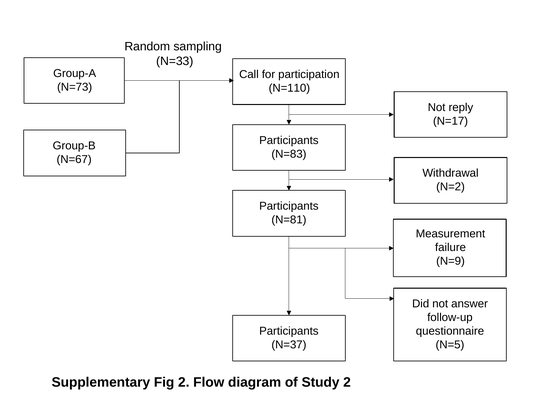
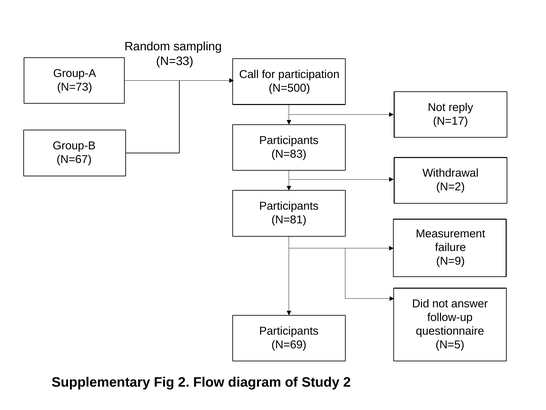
N=110: N=110 -> N=500
N=37: N=37 -> N=69
